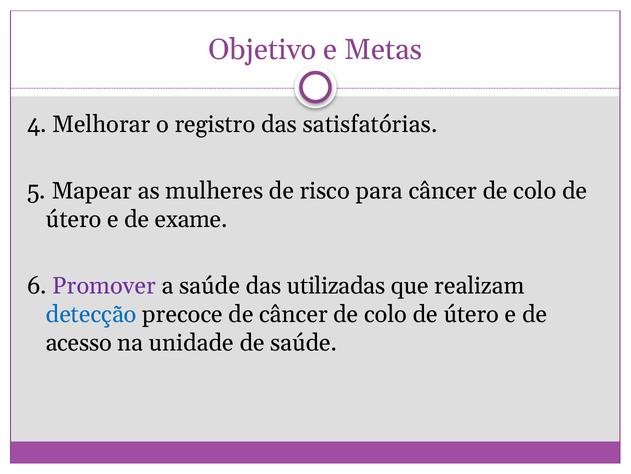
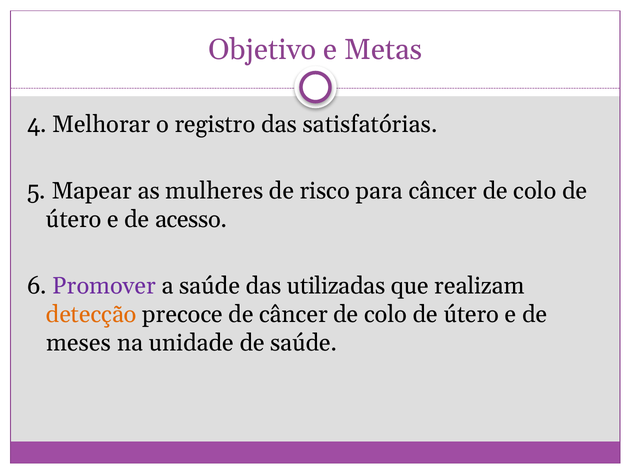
exame: exame -> acesso
detecção colour: blue -> orange
acesso: acesso -> meses
